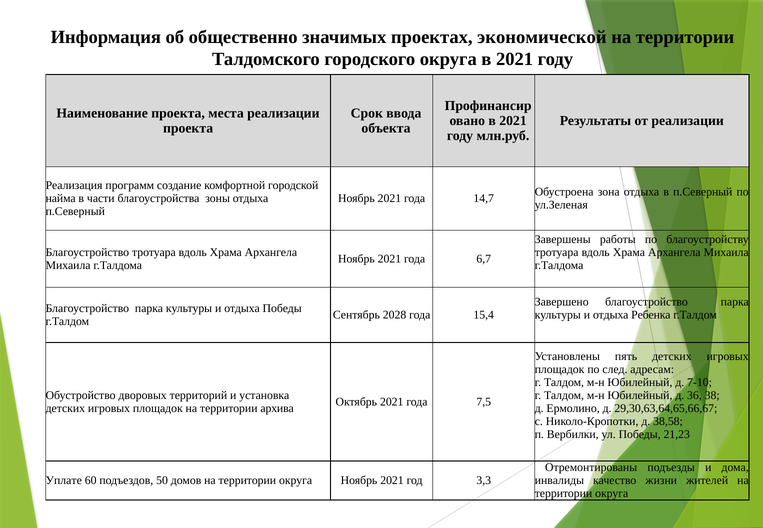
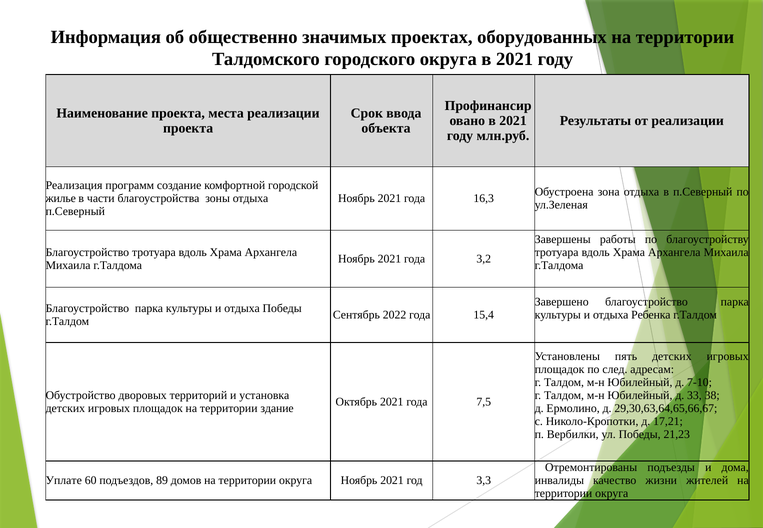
экономической: экономической -> оборудованных
найма: найма -> жилье
14,7: 14,7 -> 16,3
6,7: 6,7 -> 3,2
2028: 2028 -> 2022
36: 36 -> 33
архива: архива -> здание
38,58: 38,58 -> 17,21
50: 50 -> 89
